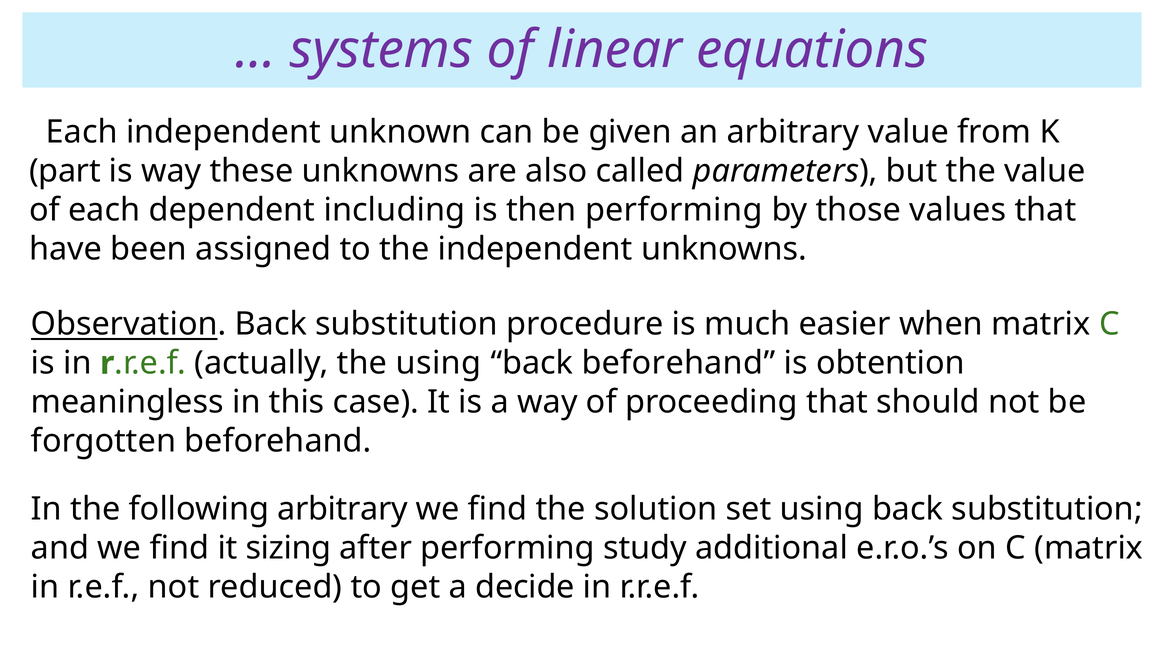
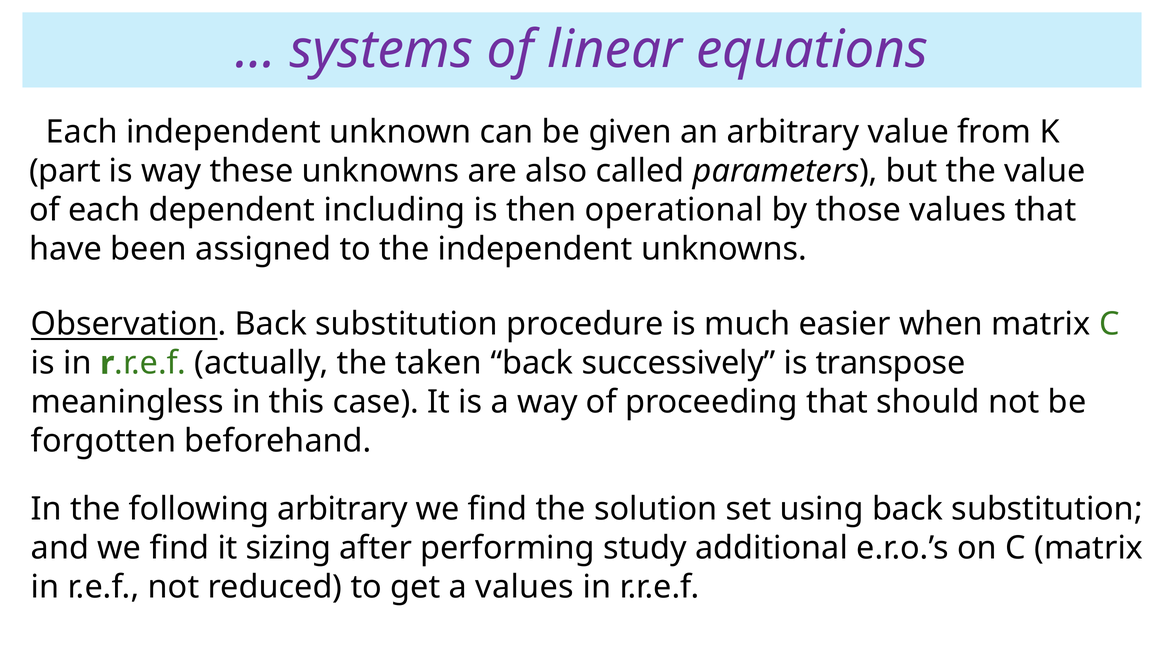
then performing: performing -> operational
the using: using -> taken
back beforehand: beforehand -> successively
obtention: obtention -> transpose
a decide: decide -> values
